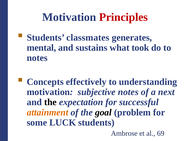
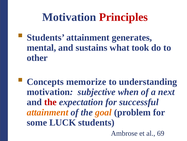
Students classmates: classmates -> attainment
notes at (37, 57): notes -> other
effectively: effectively -> memorize
subjective notes: notes -> when
the at (50, 102) colour: black -> red
goal colour: black -> orange
